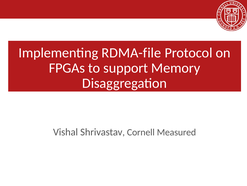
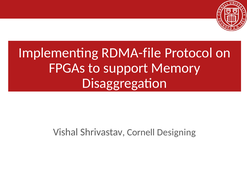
Measured: Measured -> Designing
